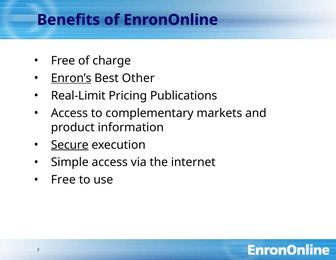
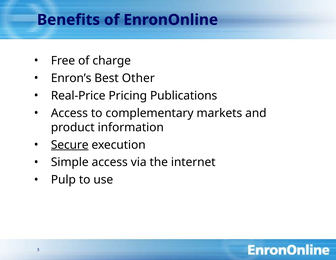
Enron’s underline: present -> none
Real-Limit: Real-Limit -> Real-Price
Free at (63, 180): Free -> Pulp
